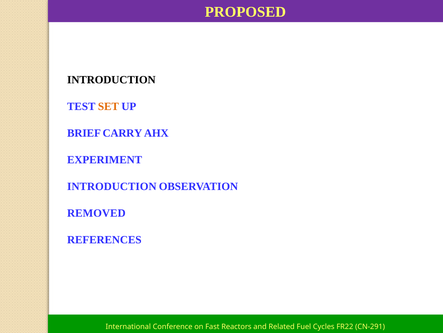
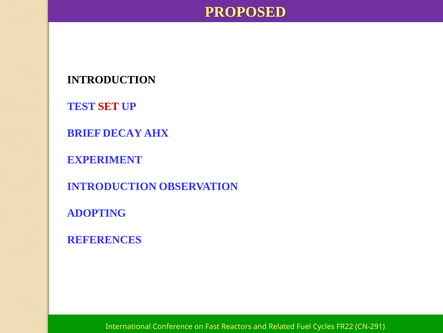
SET colour: orange -> red
CARRY: CARRY -> DECAY
REMOVED: REMOVED -> ADOPTING
